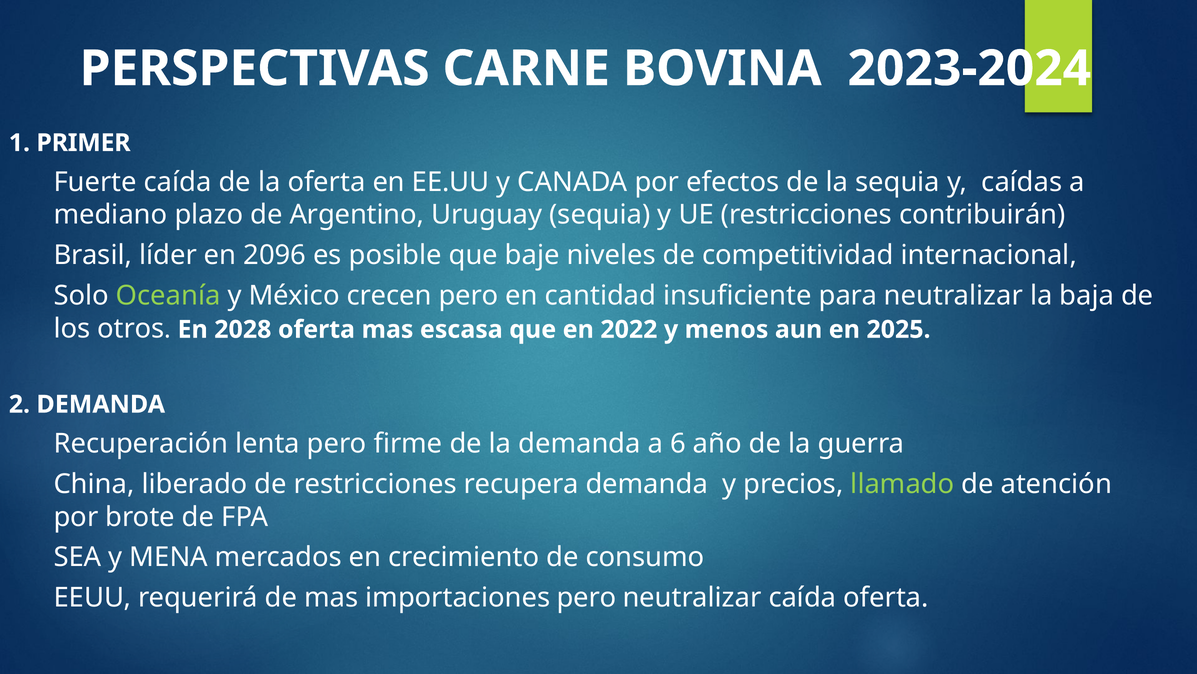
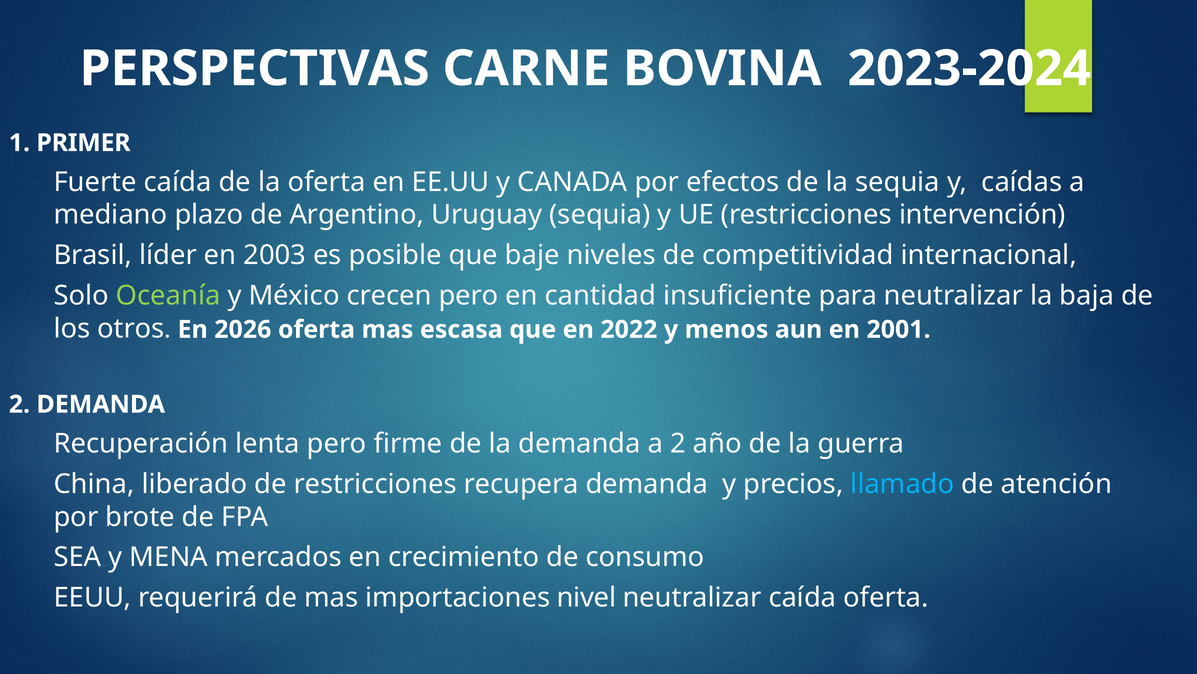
contribuirán: contribuirán -> intervención
2096: 2096 -> 2003
2028: 2028 -> 2026
2025: 2025 -> 2001
a 6: 6 -> 2
llamado colour: light green -> light blue
importaciones pero: pero -> nivel
